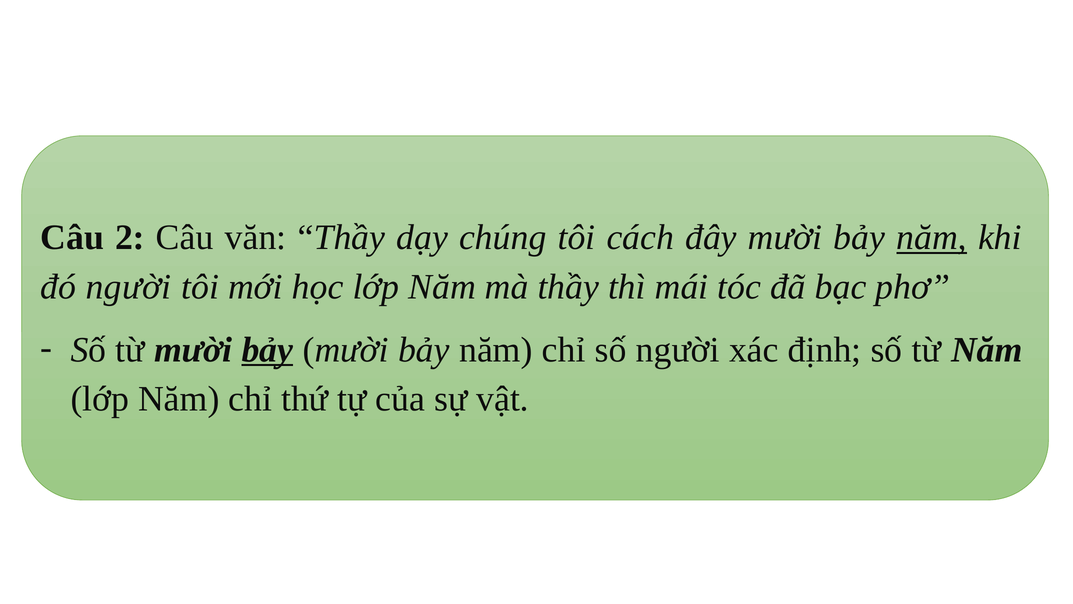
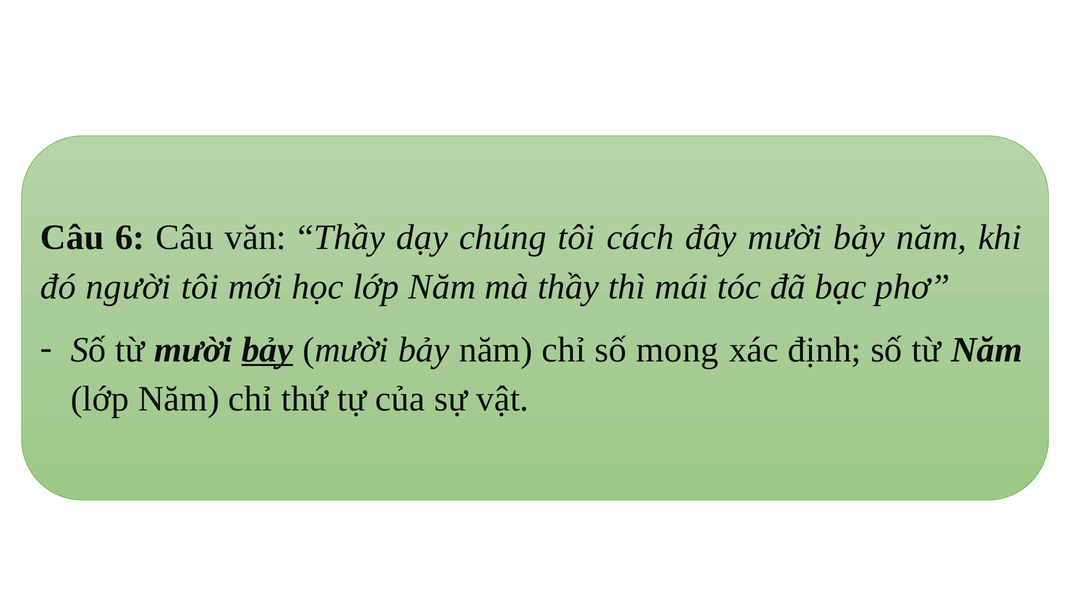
2: 2 -> 6
năm at (932, 237) underline: present -> none
số người: người -> mong
